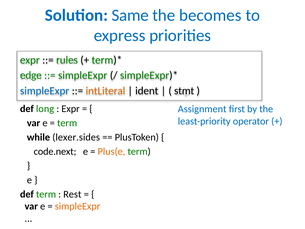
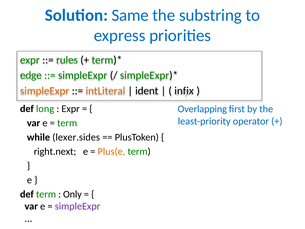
becomes: becomes -> substring
simpleExpr at (45, 91) colour: blue -> orange
stmt: stmt -> infix
Assignment: Assignment -> Overlapping
code.next: code.next -> right.next
Rest: Rest -> Only
simpleExpr at (78, 206) colour: orange -> purple
